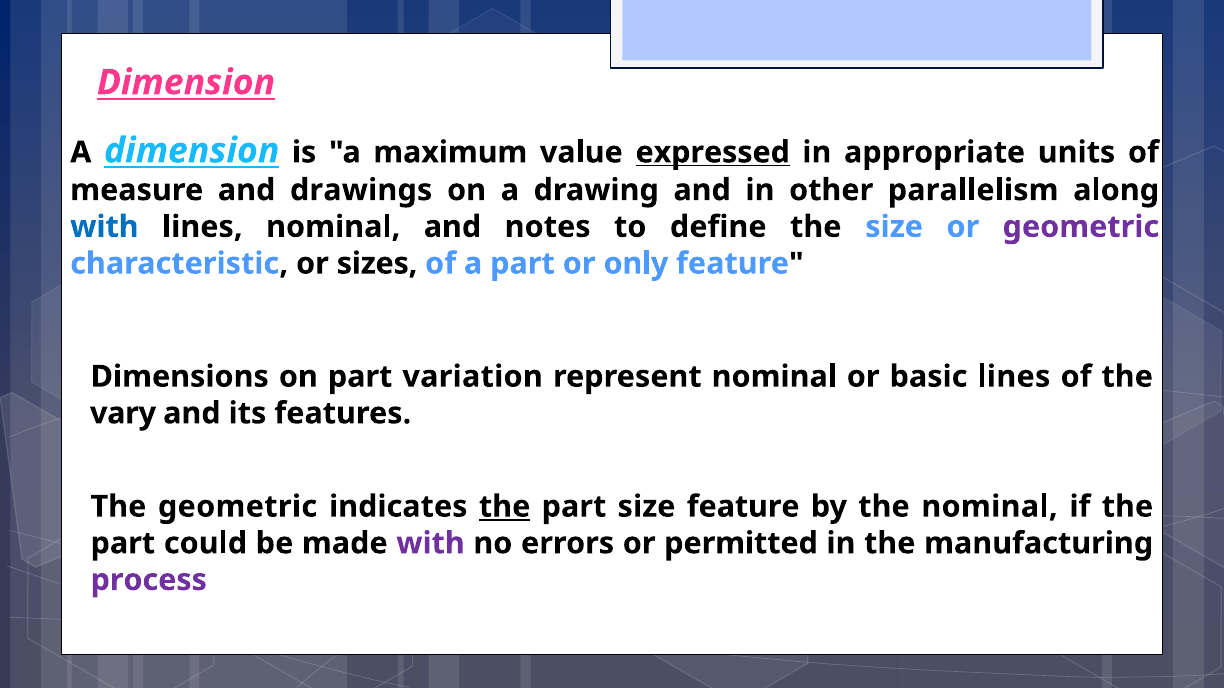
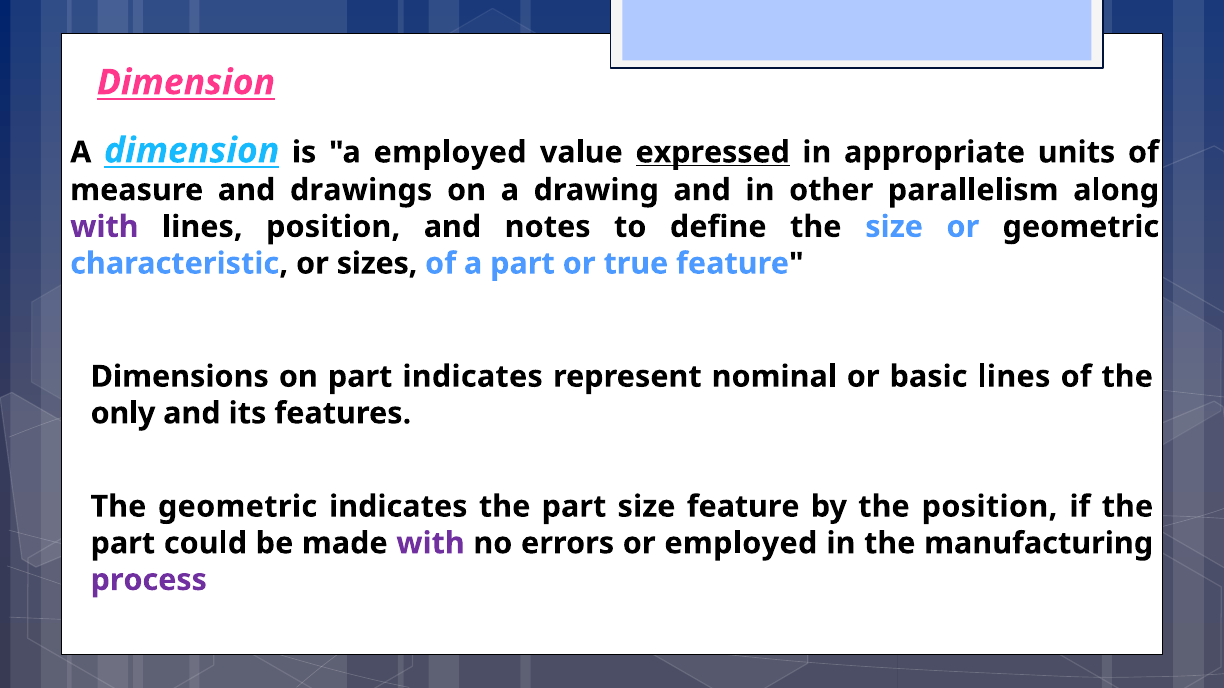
a maximum: maximum -> employed
with at (104, 227) colour: blue -> purple
lines nominal: nominal -> position
geometric at (1081, 227) colour: purple -> black
only: only -> true
part variation: variation -> indicates
vary: vary -> only
the at (505, 507) underline: present -> none
the nominal: nominal -> position
or permitted: permitted -> employed
